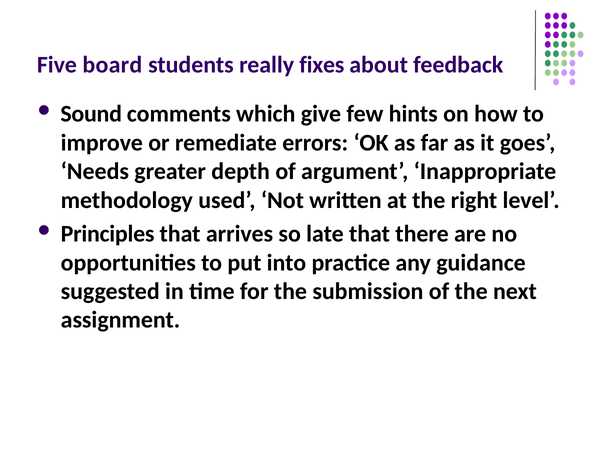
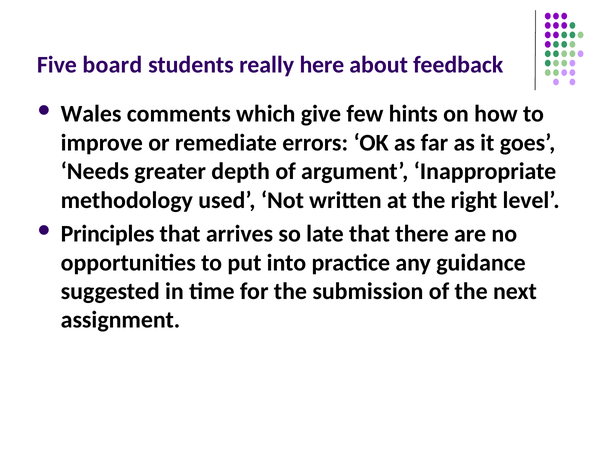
fixes: fixes -> here
Sound: Sound -> Wales
